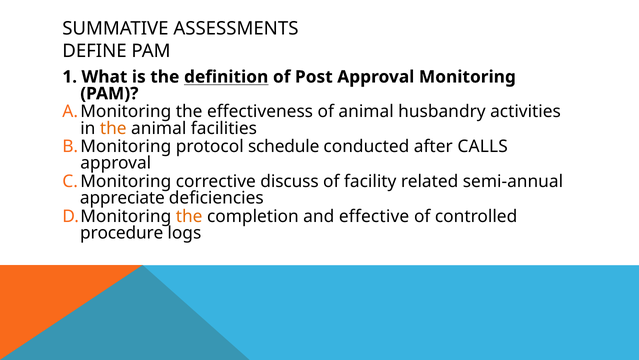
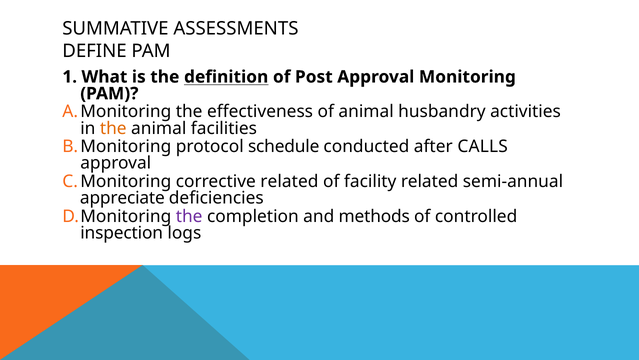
corrective discuss: discuss -> related
the at (189, 216) colour: orange -> purple
effective: effective -> methods
procedure: procedure -> inspection
